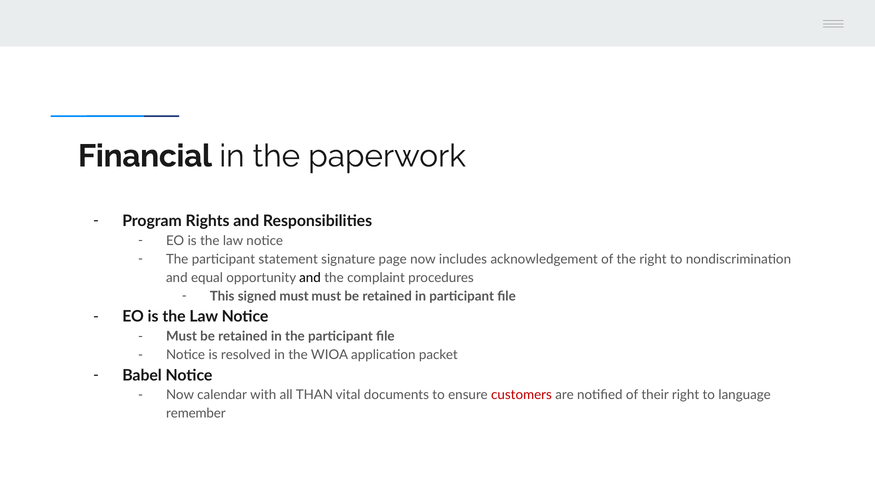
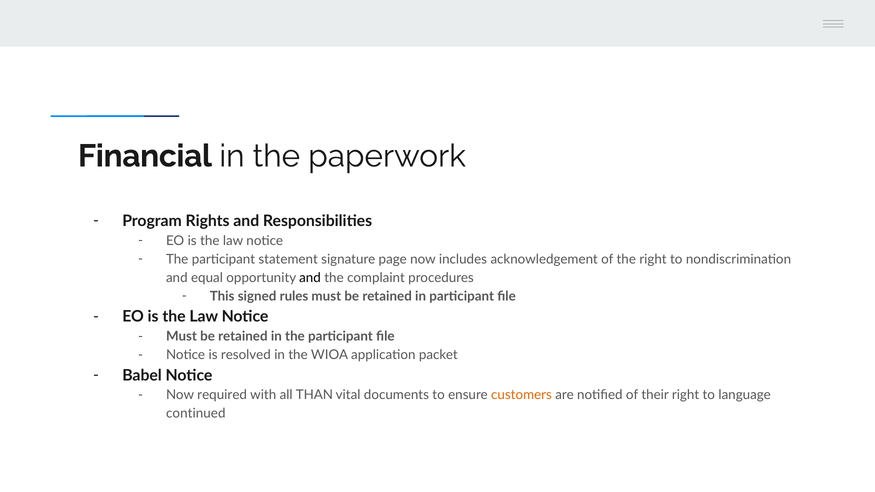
signed must: must -> rules
calendar: calendar -> required
customers colour: red -> orange
remember: remember -> continued
